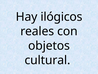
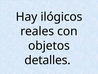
cultural: cultural -> detalles
